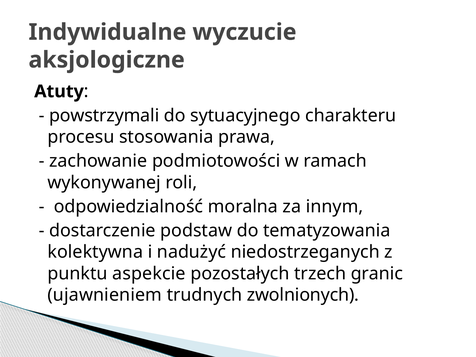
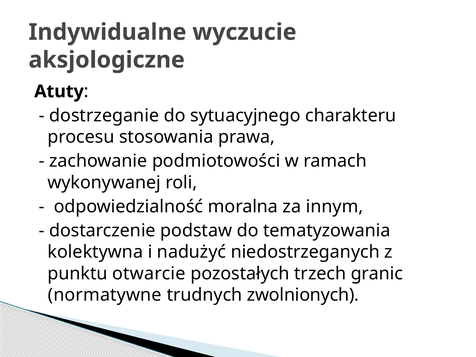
powstrzymali: powstrzymali -> dostrzeganie
aspekcie: aspekcie -> otwarcie
ujawnieniem: ujawnieniem -> normatywne
